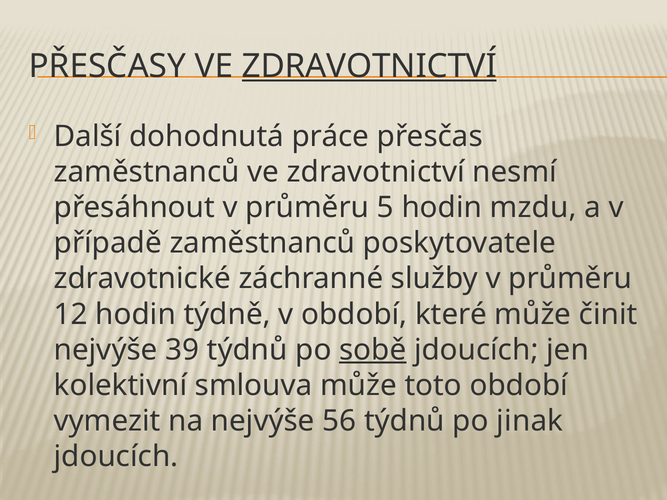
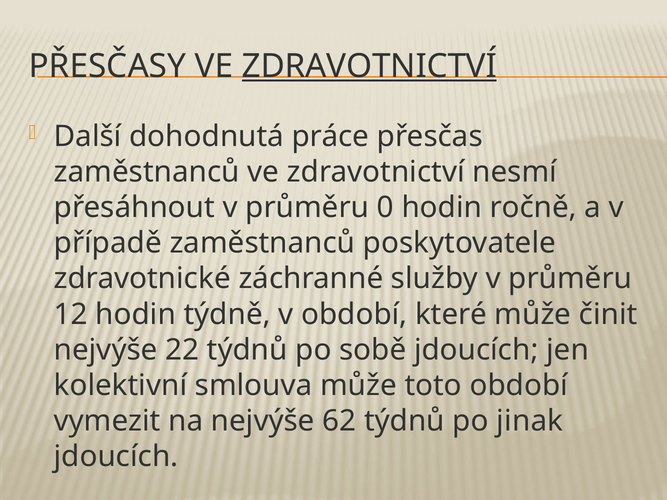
5: 5 -> 0
mzdu: mzdu -> ročně
39: 39 -> 22
sobě underline: present -> none
56: 56 -> 62
